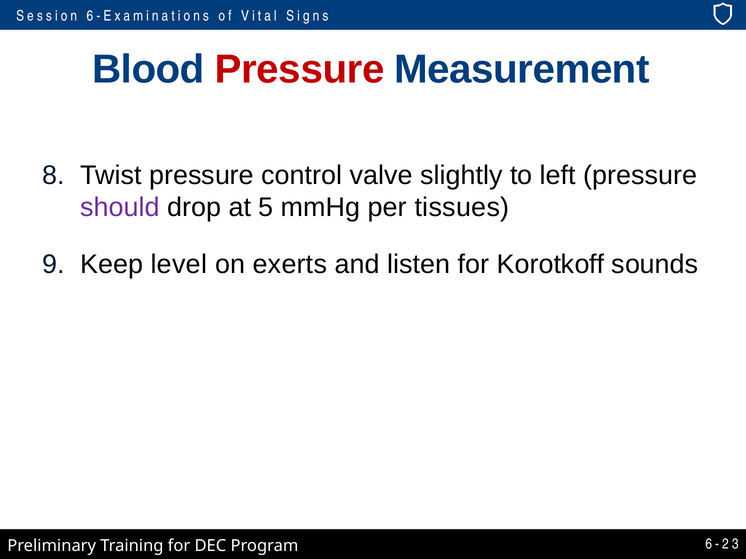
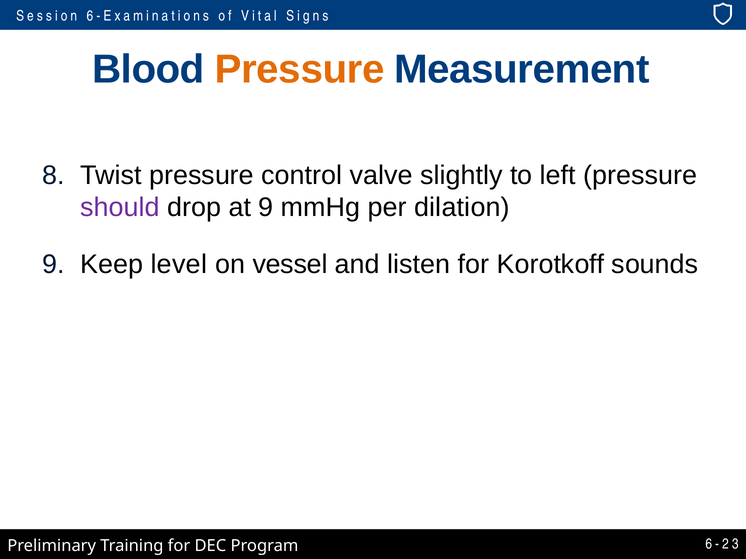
Pressure at (300, 70) colour: red -> orange
at 5: 5 -> 9
tissues: tissues -> dilation
exerts: exerts -> vessel
